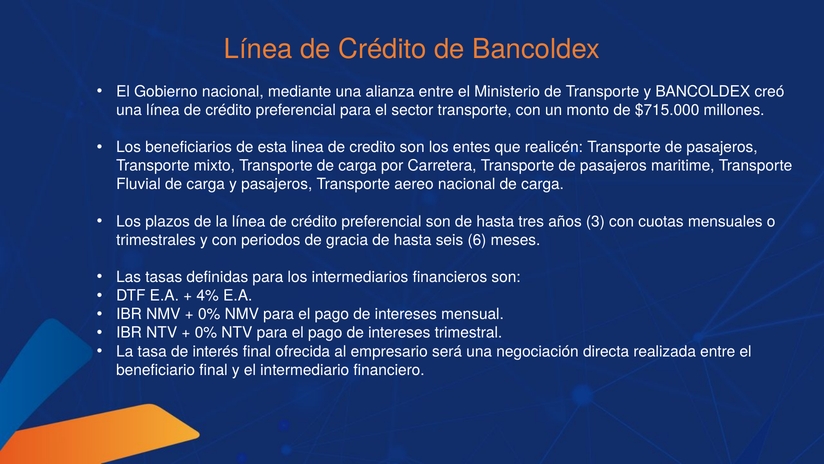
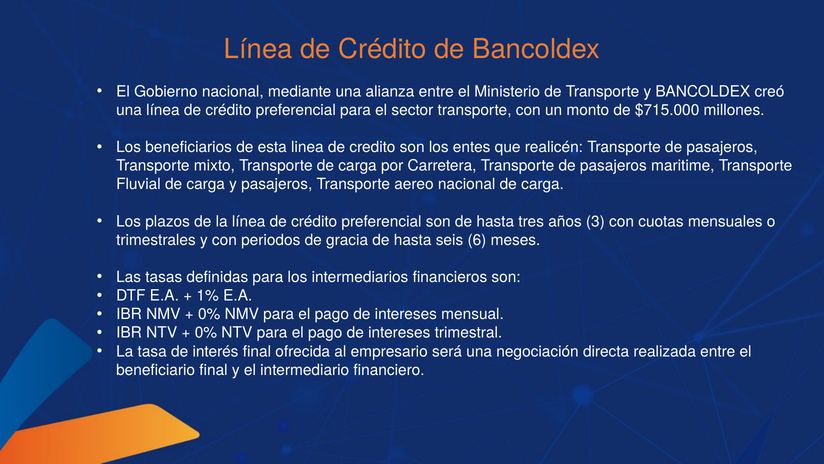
4%: 4% -> 1%
